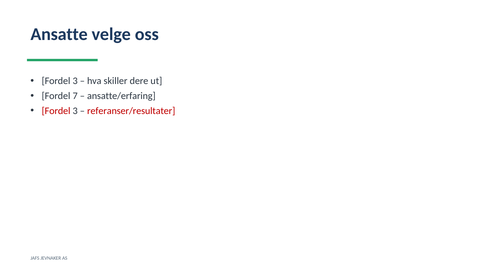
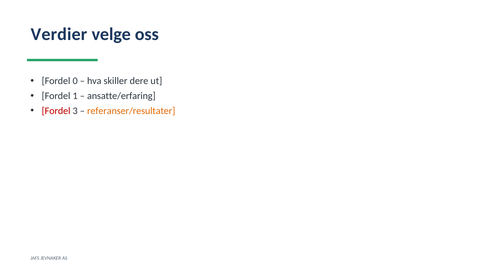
Ansatte: Ansatte -> Verdier
3 at (75, 81): 3 -> 0
7: 7 -> 1
referanser/resultater colour: red -> orange
